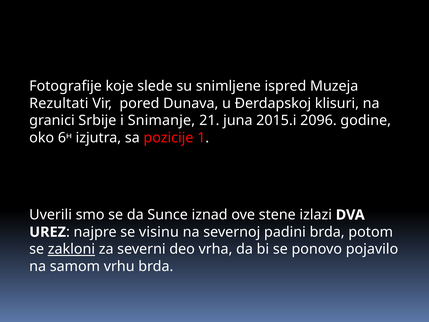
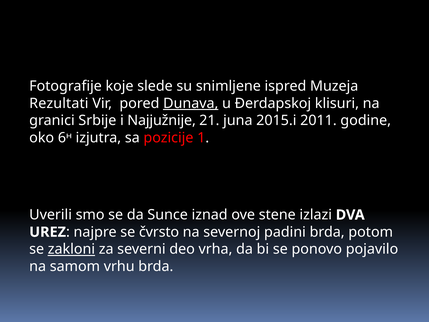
Dunava underline: none -> present
Snimanje: Snimanje -> Najjužnije
2096: 2096 -> 2011
visinu: visinu -> čvrsto
